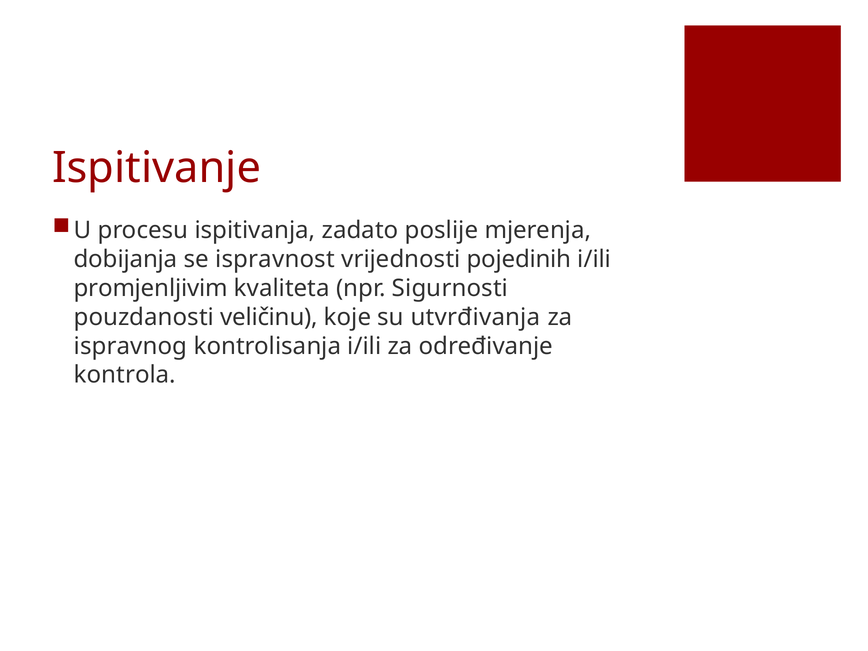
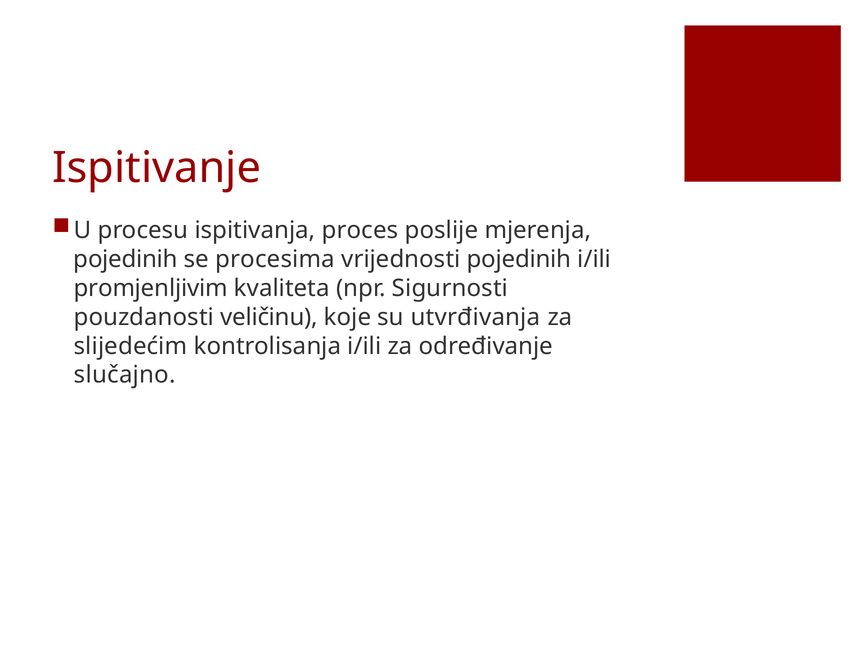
zadato: zadato -> proces
dobijanja at (126, 259): dobijanja -> pojedinih
ispravnost: ispravnost -> procesima
ispravnog: ispravnog -> slijedećim
kontrola: kontrola -> slučajno
